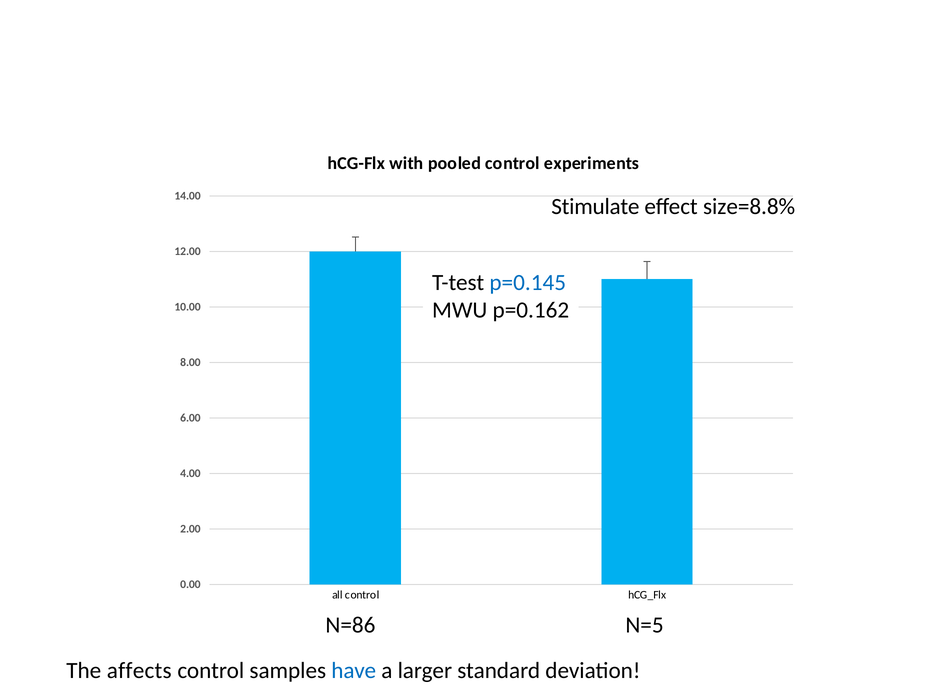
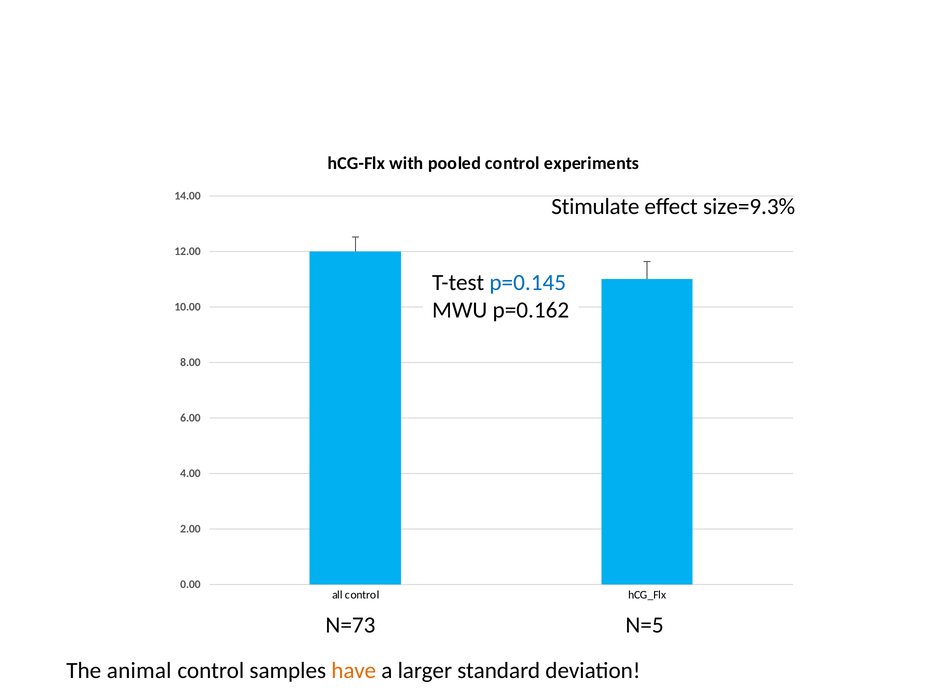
size=8.8%: size=8.8% -> size=9.3%
N=86: N=86 -> N=73
affects: affects -> animal
have colour: blue -> orange
